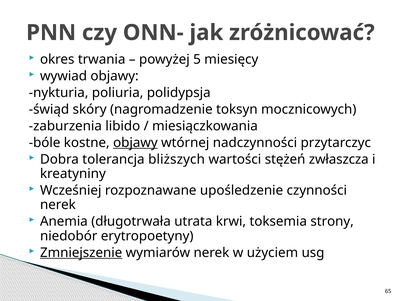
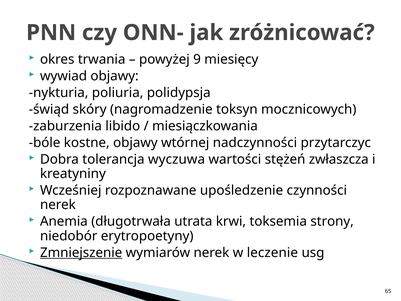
5: 5 -> 9
objawy at (135, 143) underline: present -> none
bliższych: bliższych -> wyczuwa
użyciem: użyciem -> leczenie
